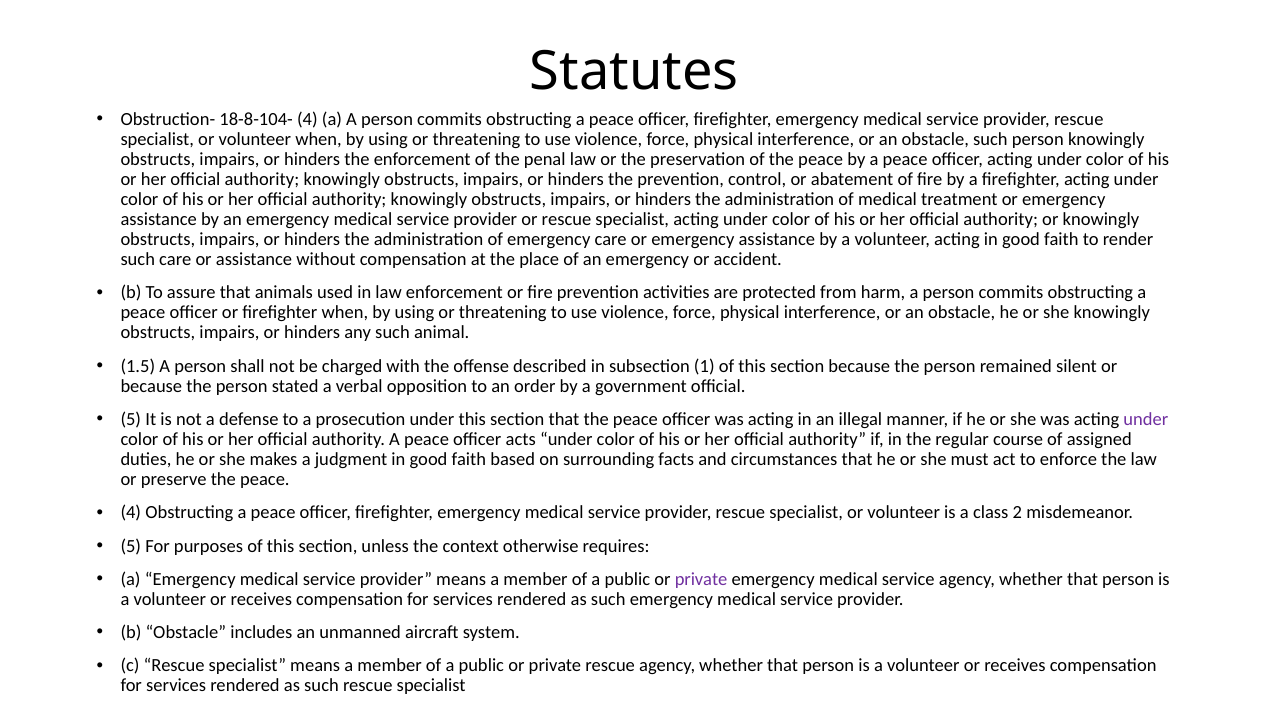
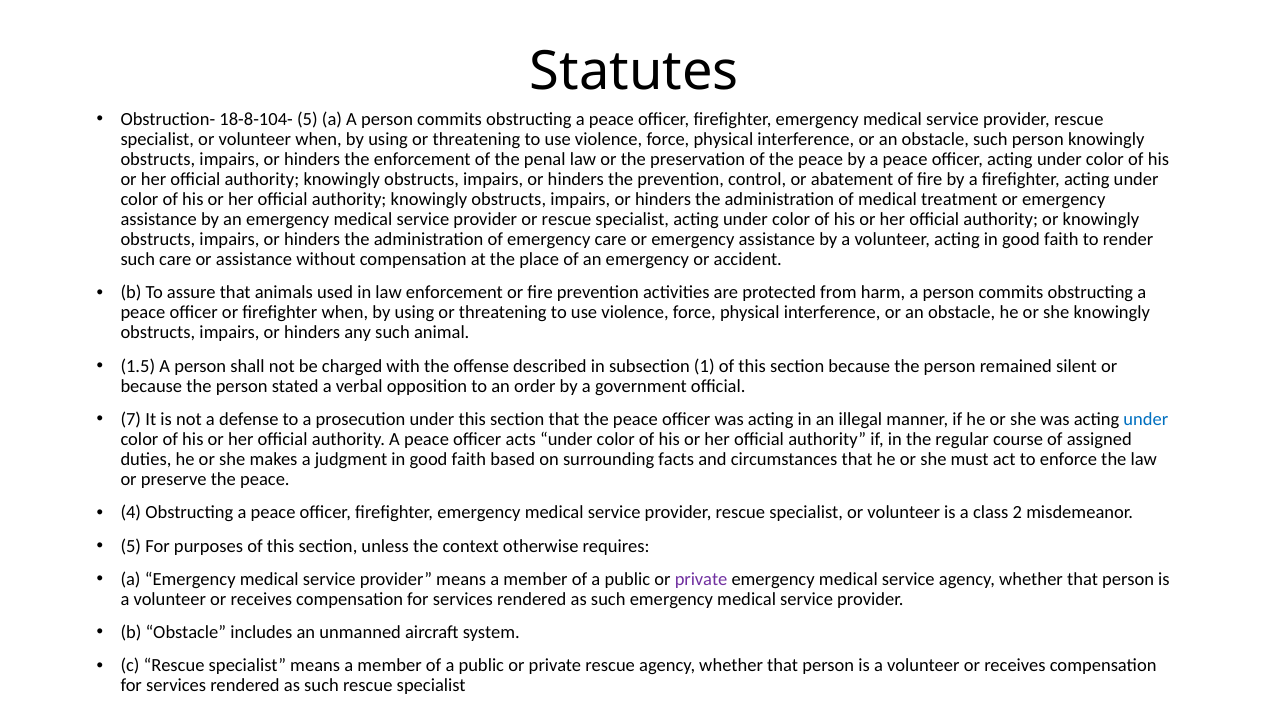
18-8-104- 4: 4 -> 5
5 at (131, 419): 5 -> 7
under at (1146, 419) colour: purple -> blue
